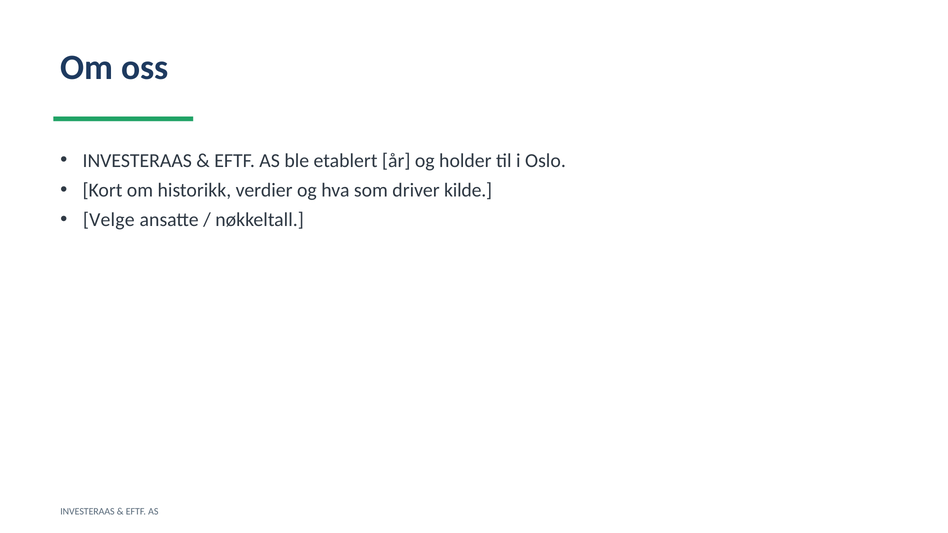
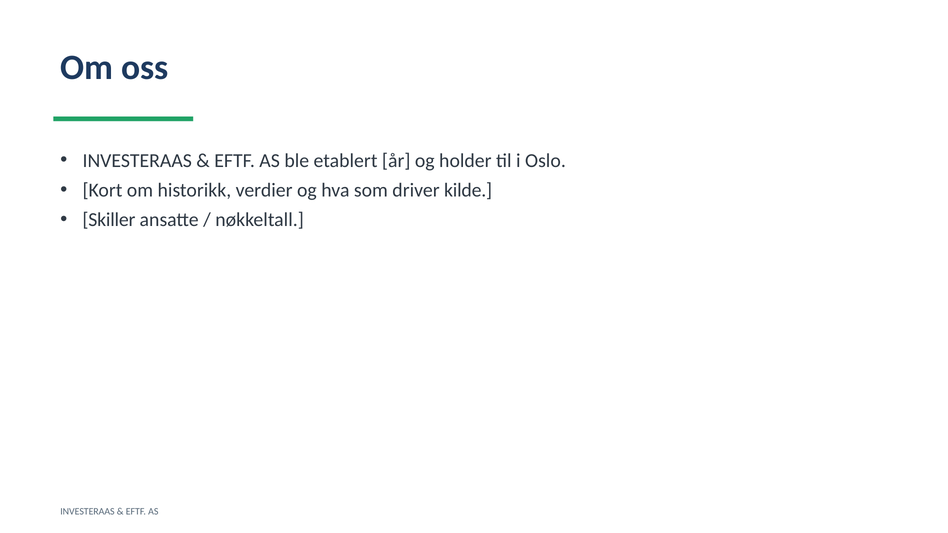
Velge: Velge -> Skiller
